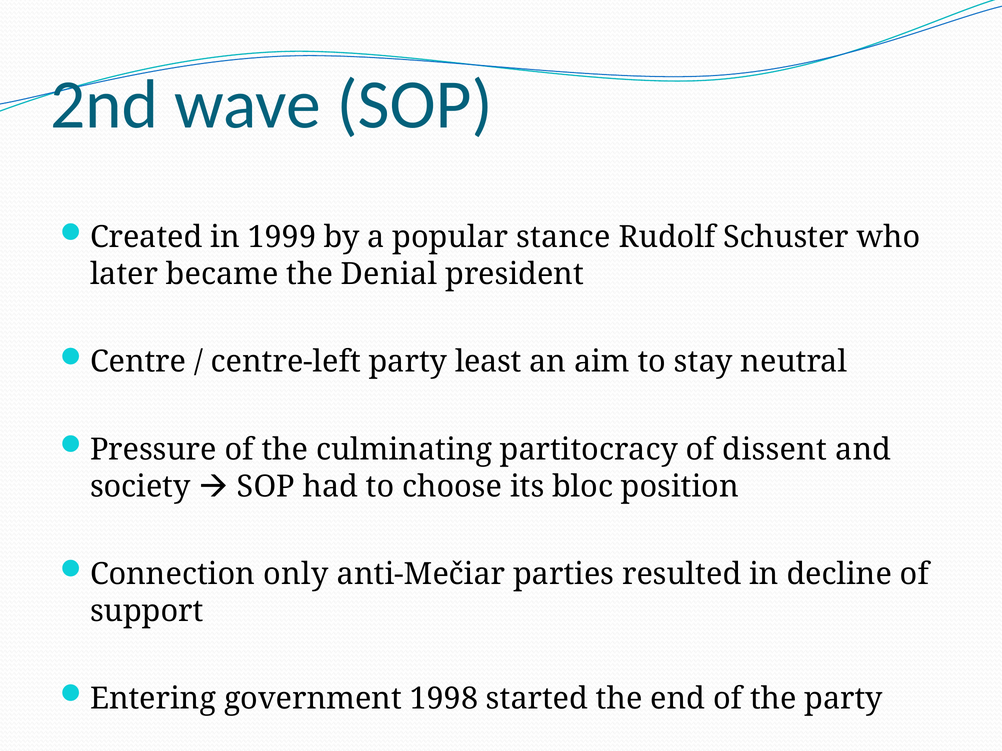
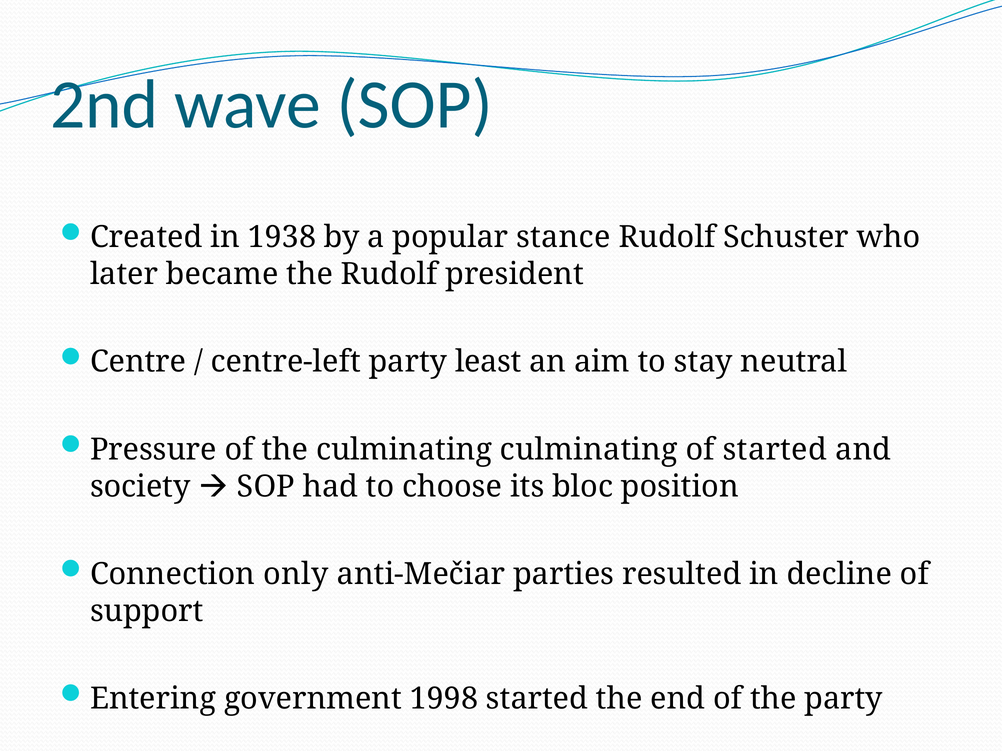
1999: 1999 -> 1938
the Denial: Denial -> Rudolf
culminating partitocracy: partitocracy -> culminating
of dissent: dissent -> started
